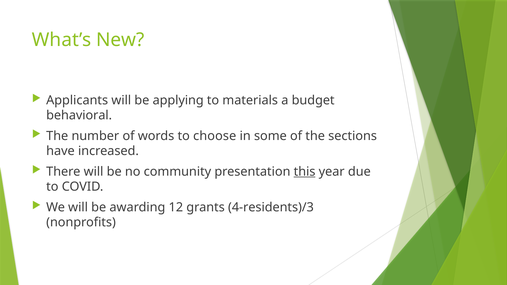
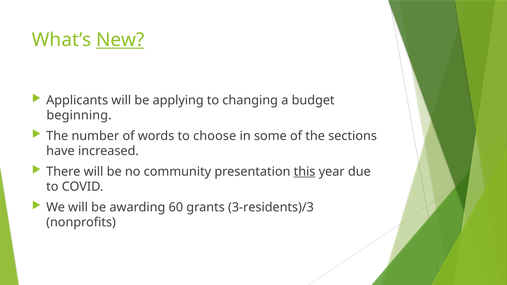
New underline: none -> present
materials: materials -> changing
behavioral: behavioral -> beginning
12: 12 -> 60
4-residents)/3: 4-residents)/3 -> 3-residents)/3
